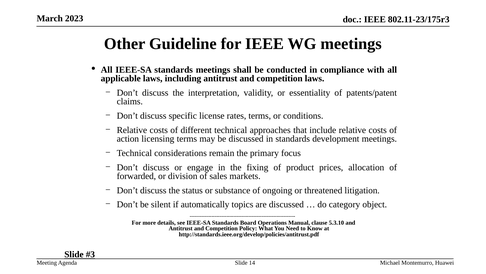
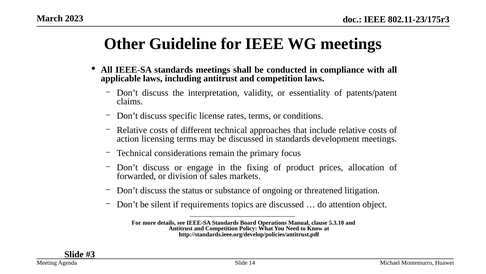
automatically: automatically -> requirements
category: category -> attention
